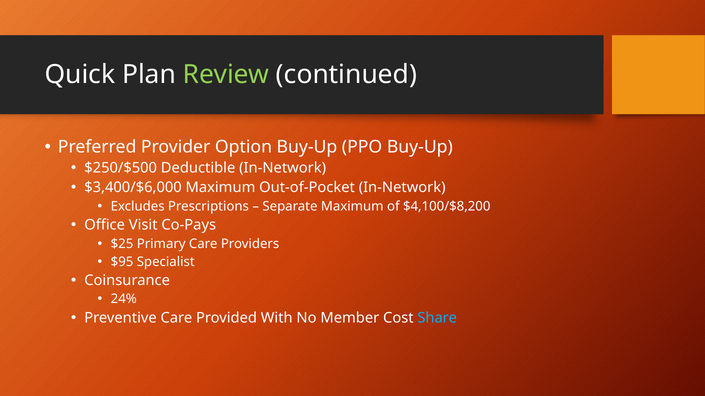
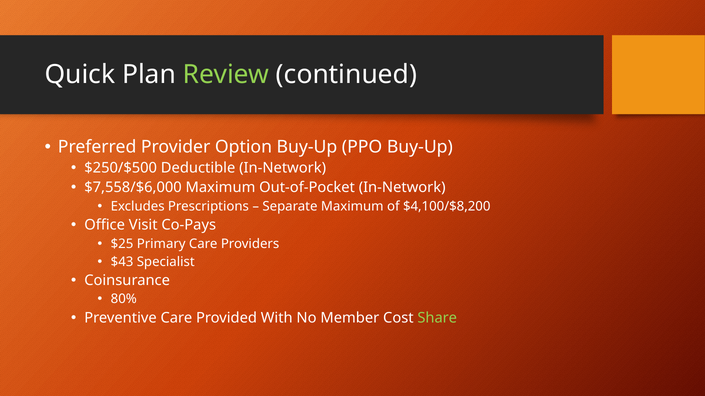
$3,400/$6,000: $3,400/$6,000 -> $7,558/$6,000
$95: $95 -> $43
24%: 24% -> 80%
Share colour: light blue -> light green
